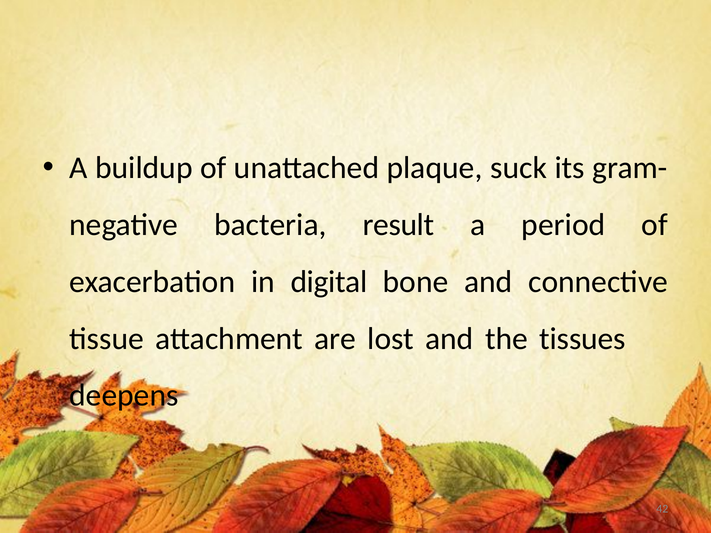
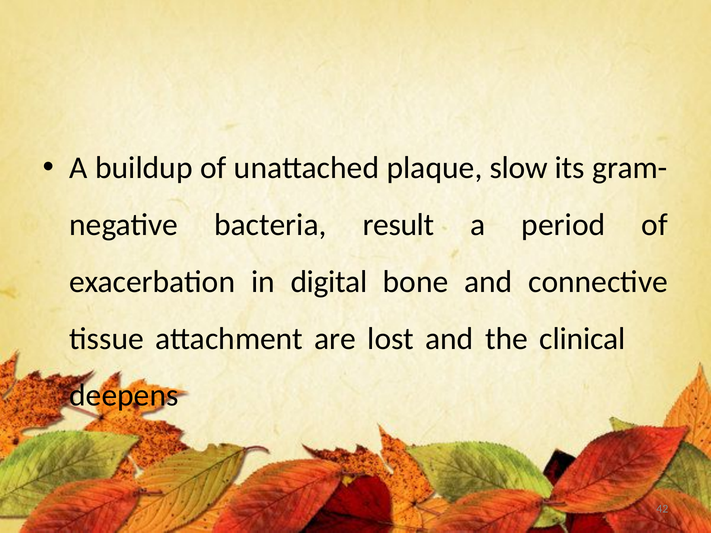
suck: suck -> slow
tissues: tissues -> clinical
